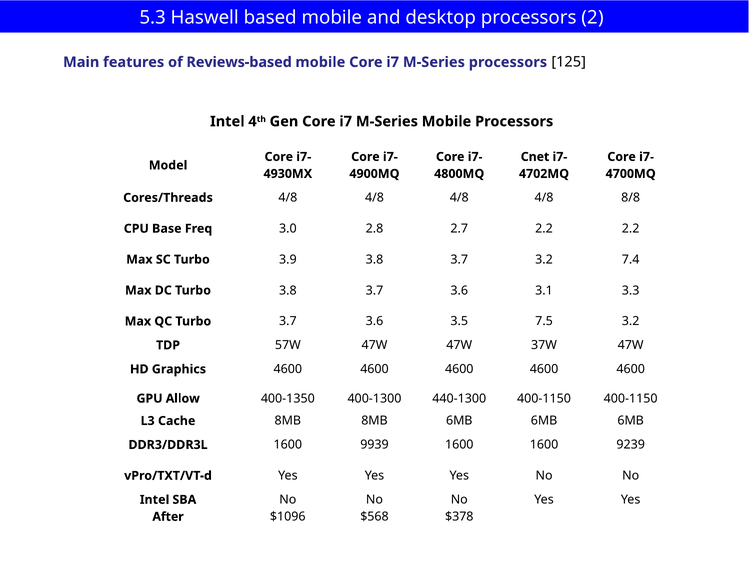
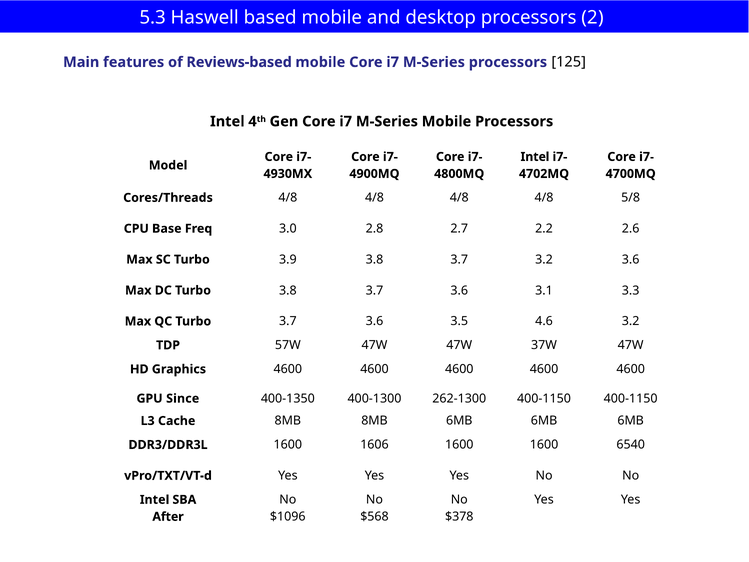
Cnet at (535, 157): Cnet -> Intel
8/8: 8/8 -> 5/8
2.2 2.2: 2.2 -> 2.6
3.2 7.4: 7.4 -> 3.6
7.5: 7.5 -> 4.6
Allow: Allow -> Since
440-1300: 440-1300 -> 262-1300
9939: 9939 -> 1606
9239: 9239 -> 6540
